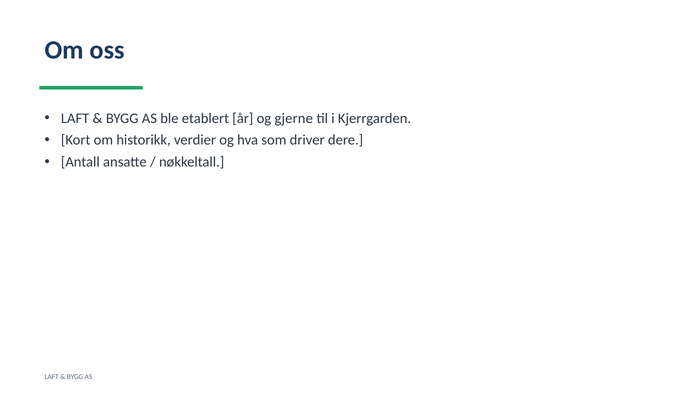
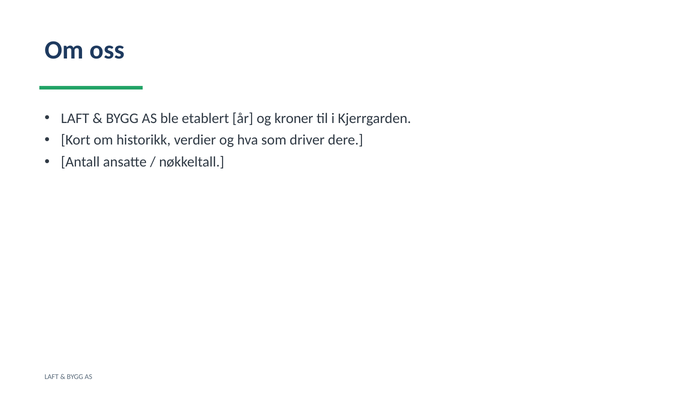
gjerne: gjerne -> kroner
